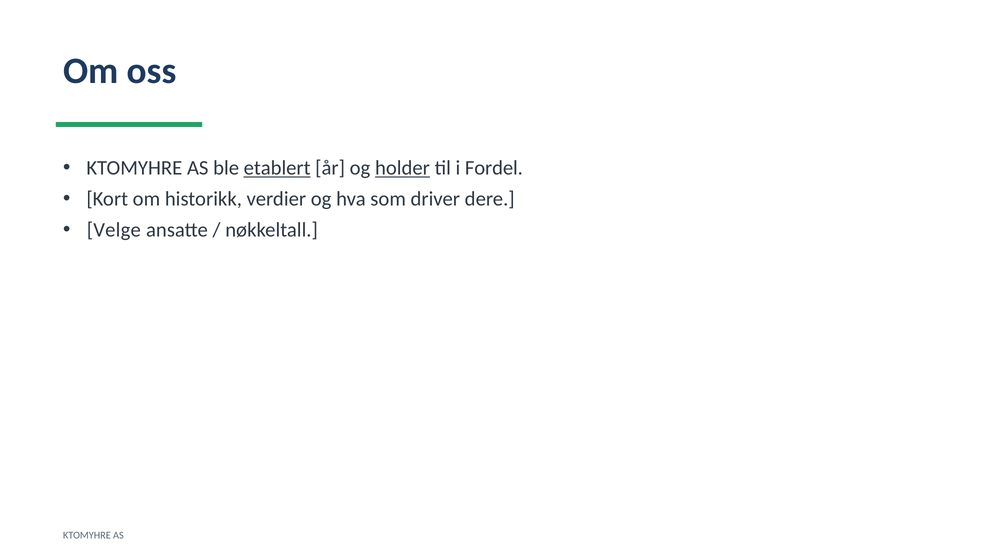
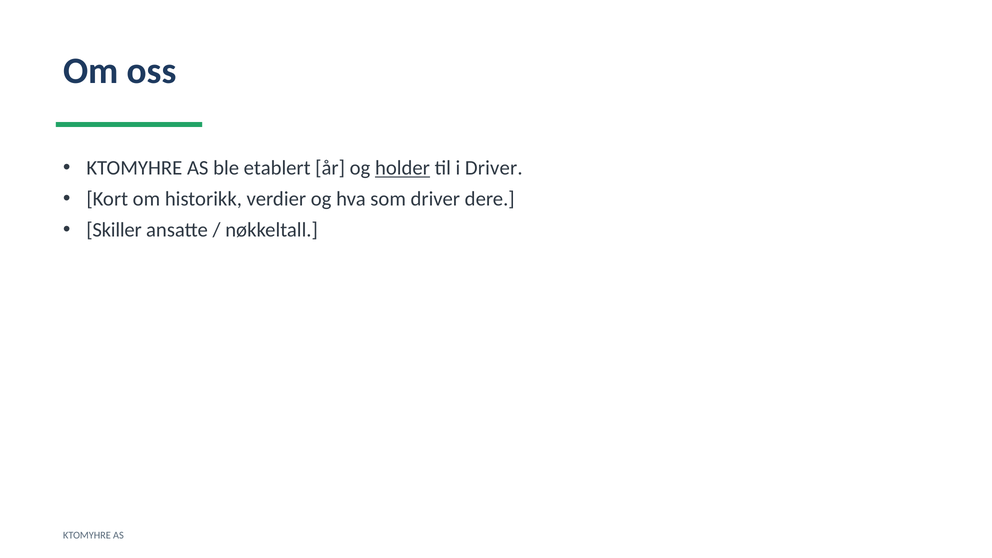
etablert underline: present -> none
i Fordel: Fordel -> Driver
Velge: Velge -> Skiller
